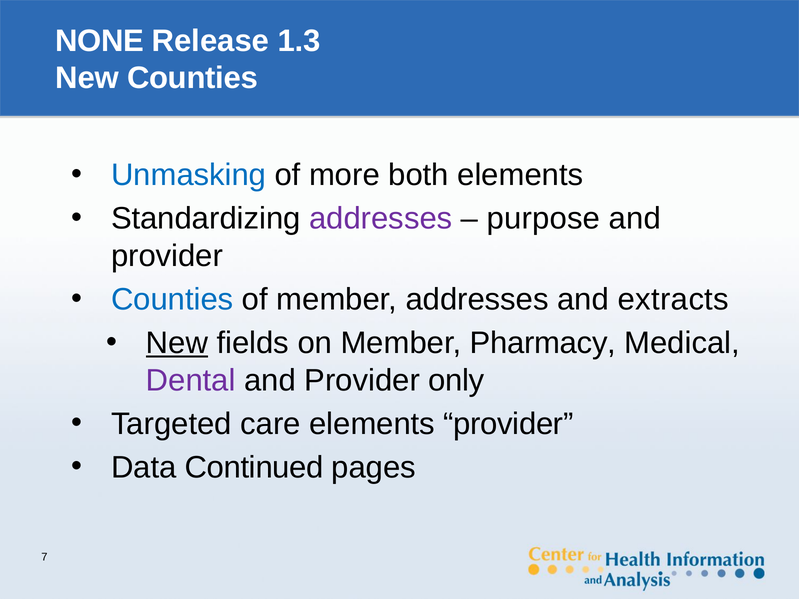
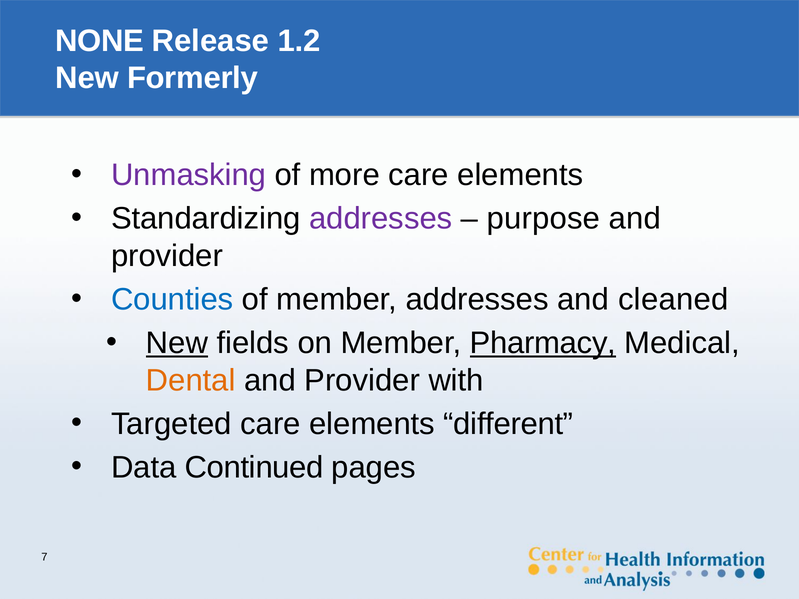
1.3: 1.3 -> 1.2
New Counties: Counties -> Formerly
Unmasking colour: blue -> purple
more both: both -> care
extracts: extracts -> cleaned
Pharmacy underline: none -> present
Dental colour: purple -> orange
only: only -> with
elements provider: provider -> different
